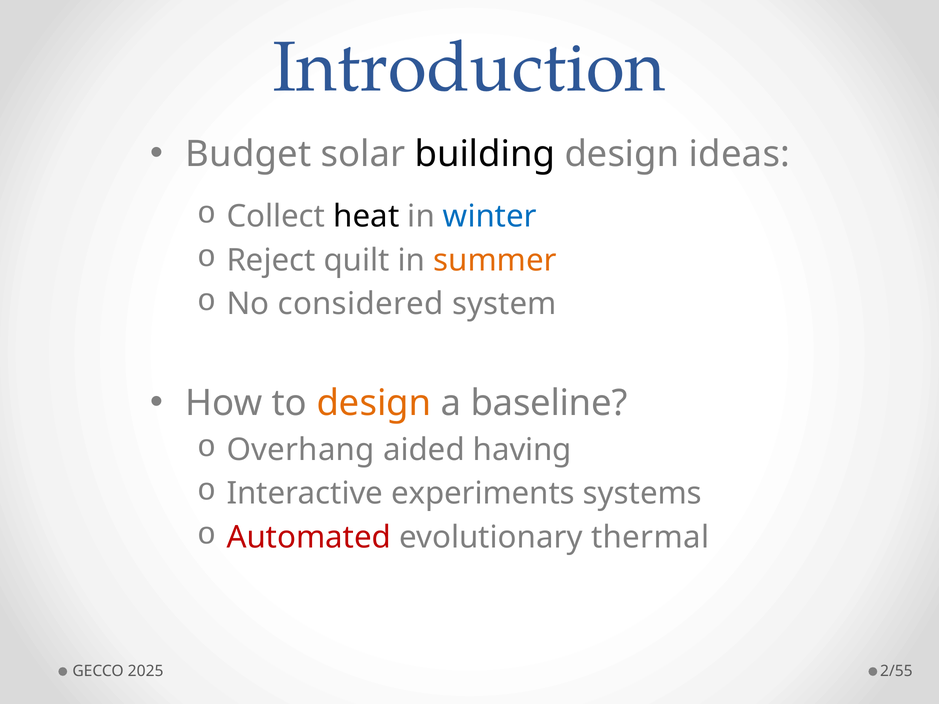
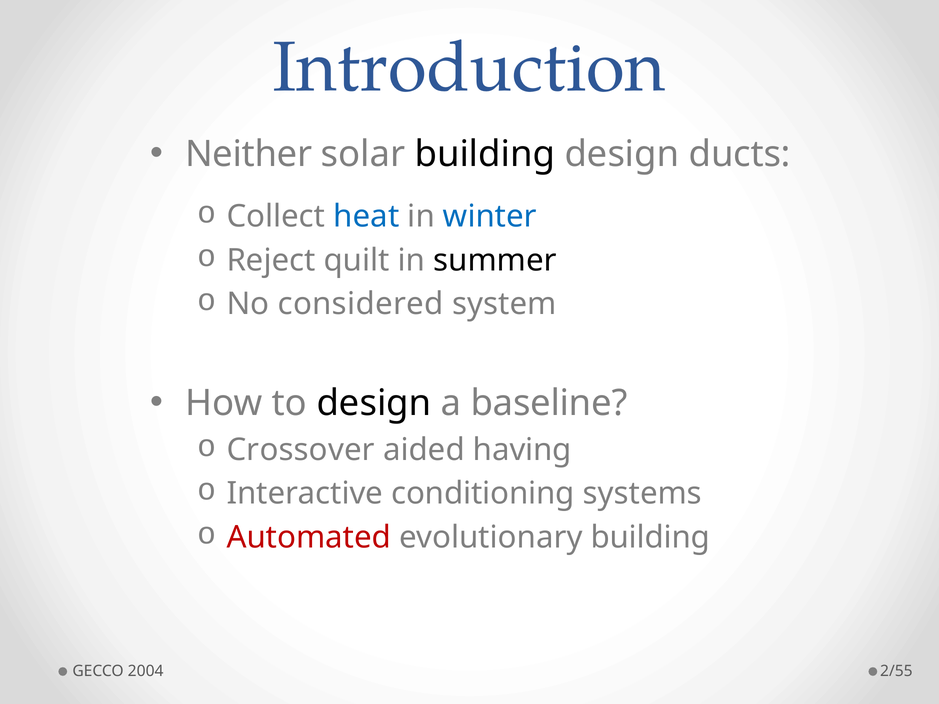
Budget: Budget -> Neither
ideas: ideas -> ducts
heat colour: black -> blue
summer colour: orange -> black
design at (374, 403) colour: orange -> black
Overhang: Overhang -> Crossover
experiments: experiments -> conditioning
evolutionary thermal: thermal -> building
2025: 2025 -> 2004
